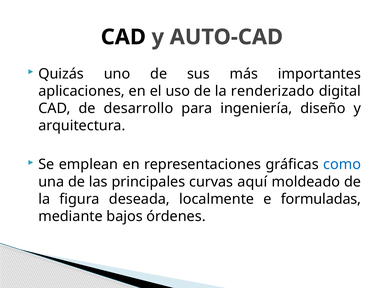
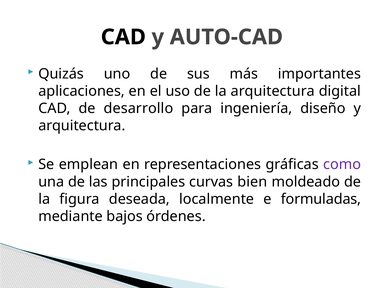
la renderizado: renderizado -> arquitectura
como colour: blue -> purple
aquí: aquí -> bien
